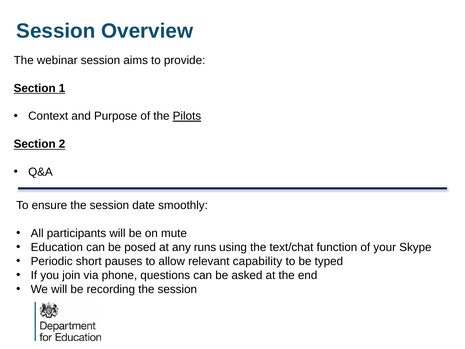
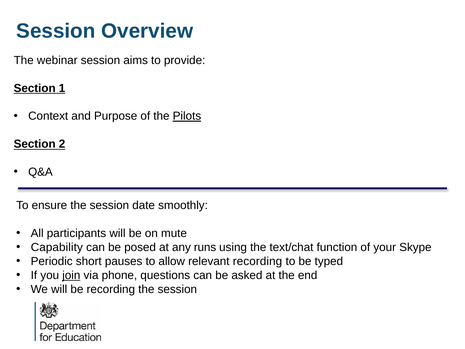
Education: Education -> Capability
relevant capability: capability -> recording
join underline: none -> present
